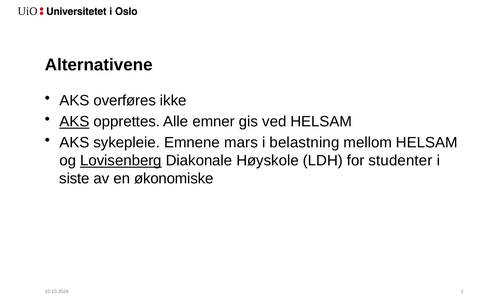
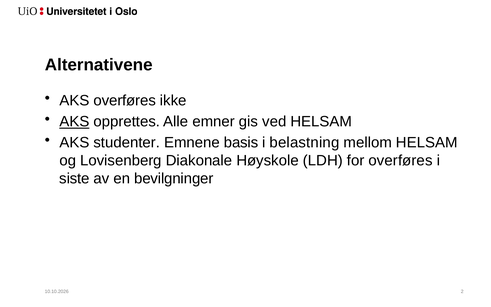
sykepleie: sykepleie -> studenter
mars: mars -> basis
Lovisenberg underline: present -> none
for studenter: studenter -> overføres
økonomiske: økonomiske -> bevilgninger
